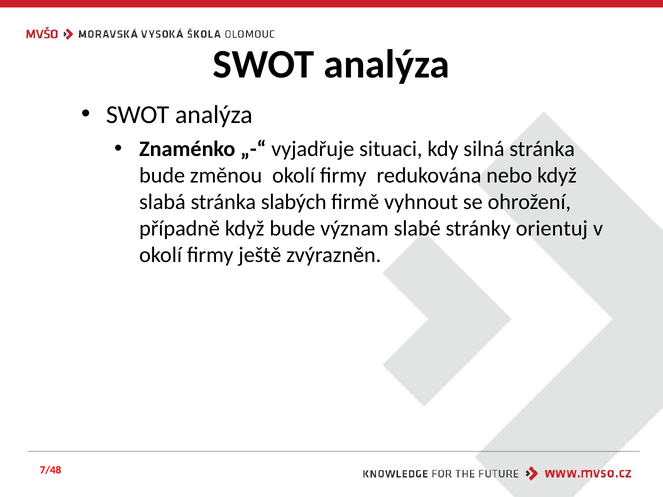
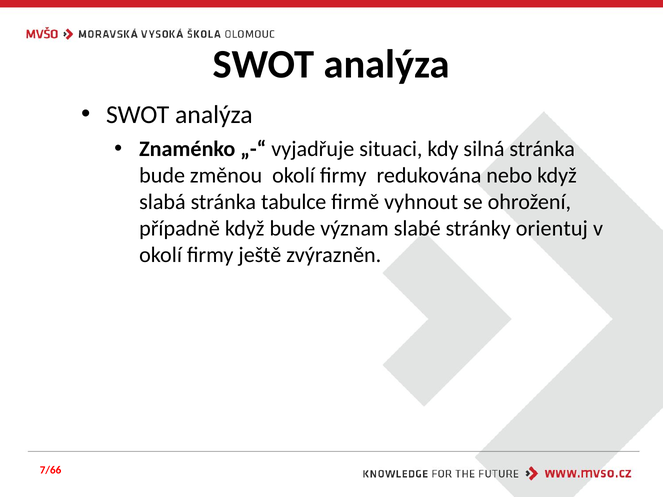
slabých: slabých -> tabulce
7/48: 7/48 -> 7/66
